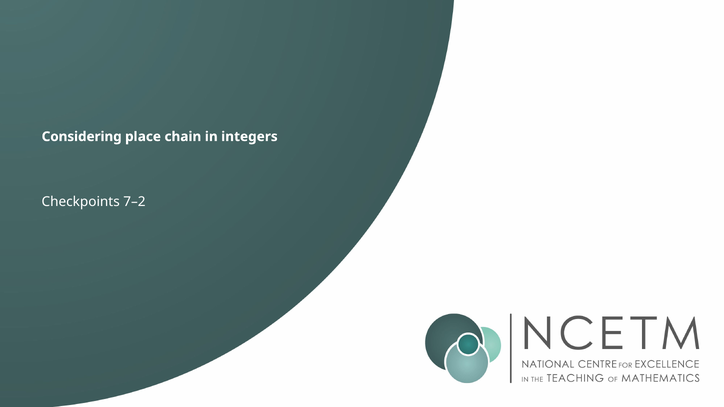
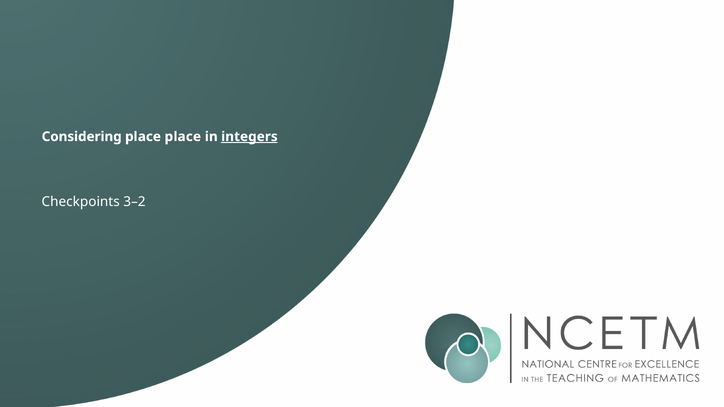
place chain: chain -> place
integers underline: none -> present
7–2: 7–2 -> 3–2
